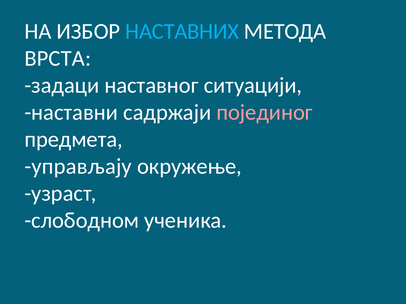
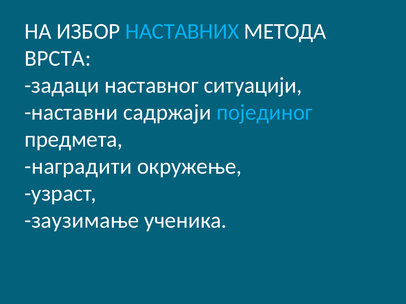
појединог colour: pink -> light blue
управљају: управљају -> наградити
слободном: слободном -> заузимање
